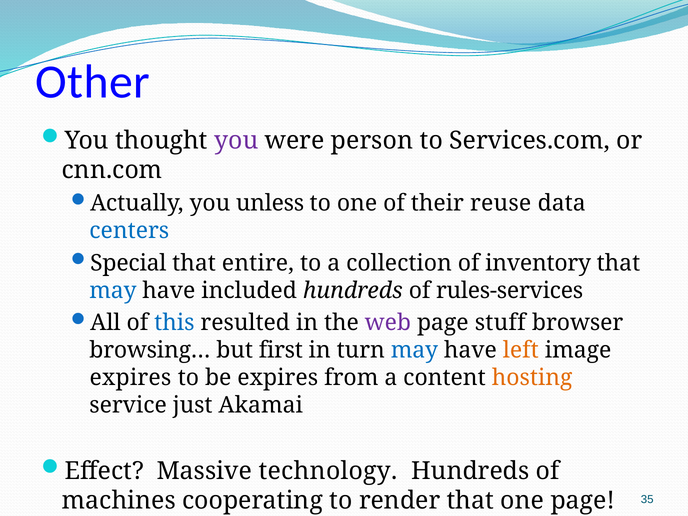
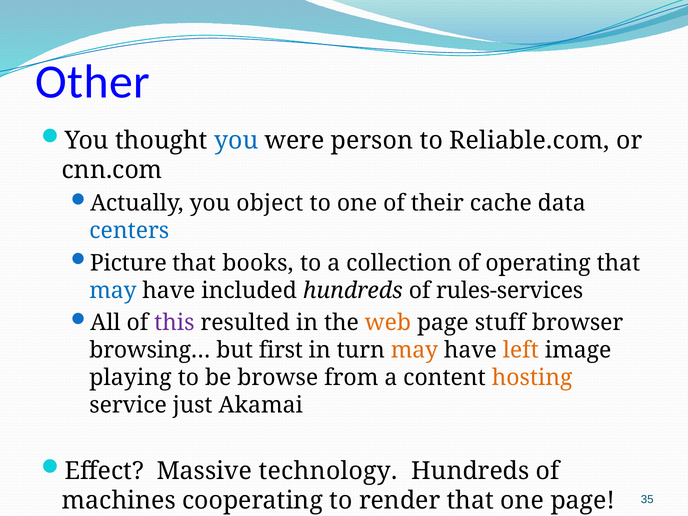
you at (236, 140) colour: purple -> blue
Services.com: Services.com -> Reliable.com
unless: unless -> object
reuse: reuse -> cache
Special: Special -> Picture
entire: entire -> books
inventory: inventory -> operating
this colour: blue -> purple
web colour: purple -> orange
may at (414, 350) colour: blue -> orange
expires at (130, 378): expires -> playing
be expires: expires -> browse
